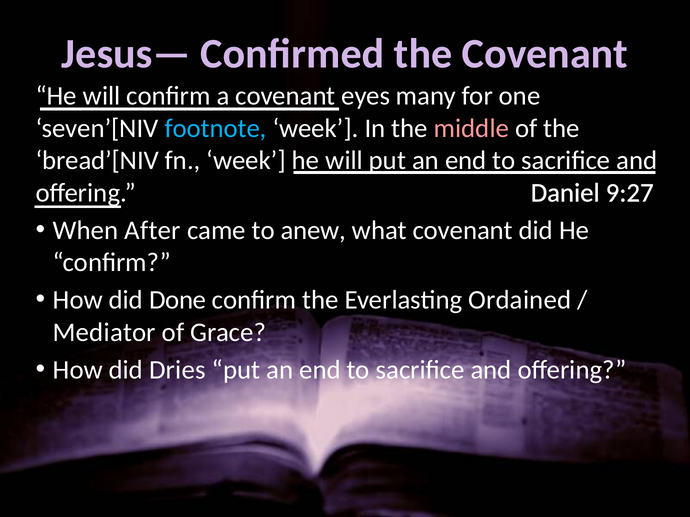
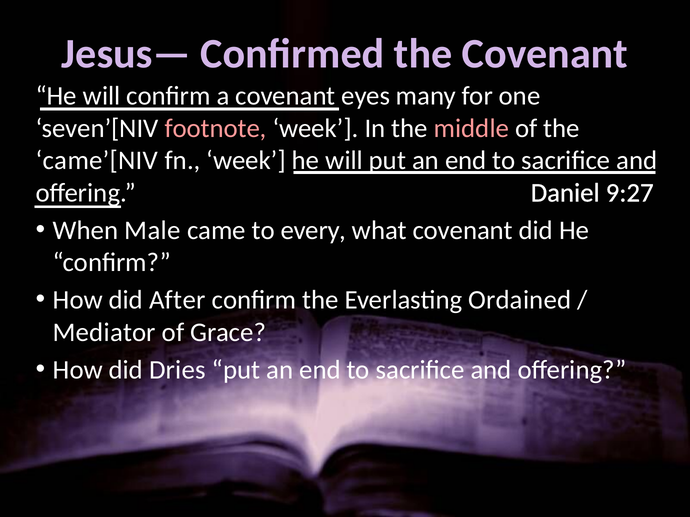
footnote colour: light blue -> pink
bread’[NIV: bread’[NIV -> came’[NIV
After: After -> Male
anew: anew -> every
Done: Done -> After
